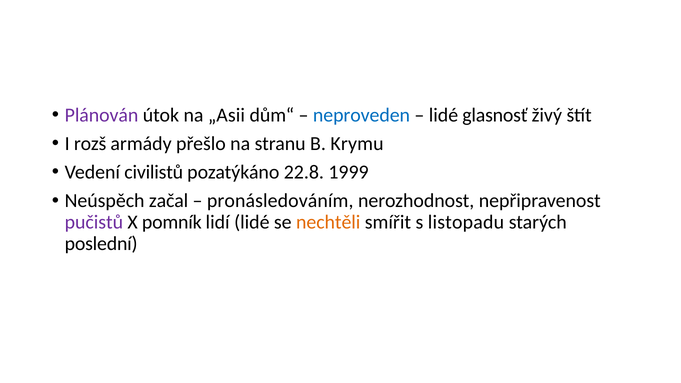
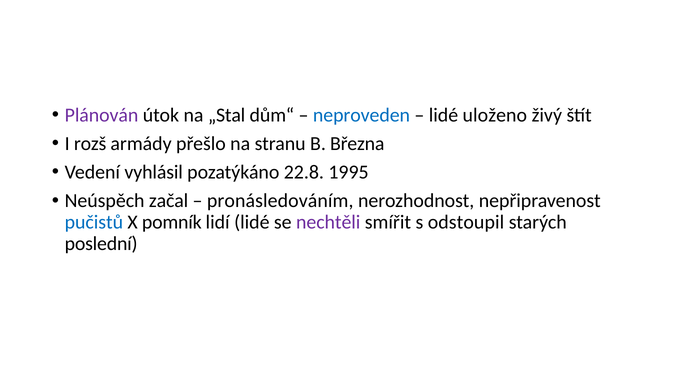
„Asii: „Asii -> „Stal
glasnosť: glasnosť -> uloženo
Krymu: Krymu -> Března
civilistů: civilistů -> vyhlásil
1999: 1999 -> 1995
pučistů colour: purple -> blue
nechtěli colour: orange -> purple
listopadu: listopadu -> odstoupil
